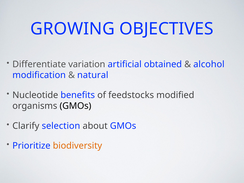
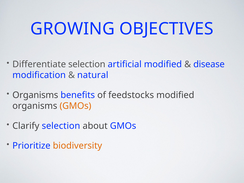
Differentiate variation: variation -> selection
artificial obtained: obtained -> modified
alcohol: alcohol -> disease
Nucleotide at (35, 95): Nucleotide -> Organisms
GMOs at (75, 106) colour: black -> orange
